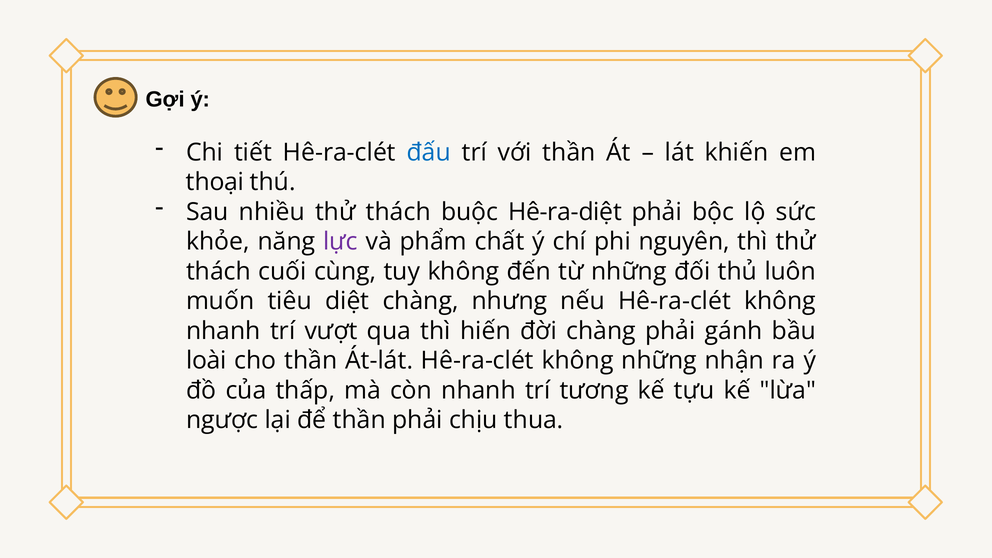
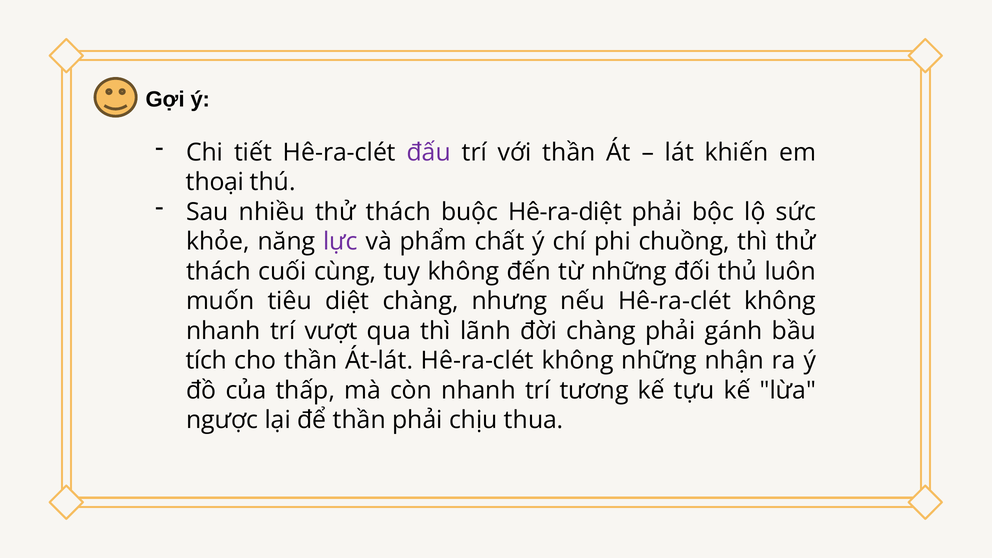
đấu colour: blue -> purple
nguyên: nguyên -> chuồng
hiến: hiến -> lãnh
loài: loài -> tích
